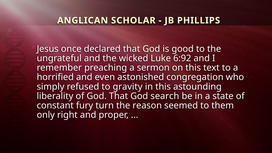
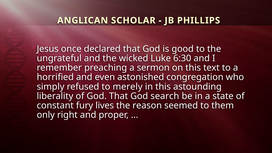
6:92: 6:92 -> 6:30
gravity: gravity -> merely
turn: turn -> lives
